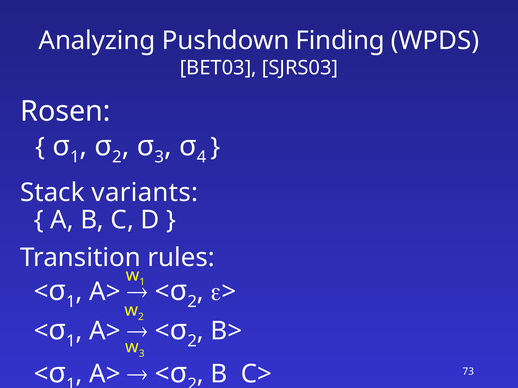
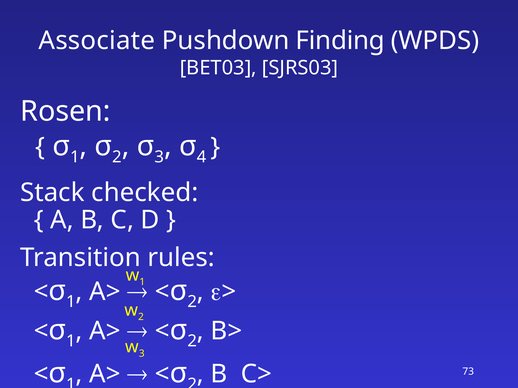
Analyzing: Analyzing -> Associate
variants: variants -> checked
